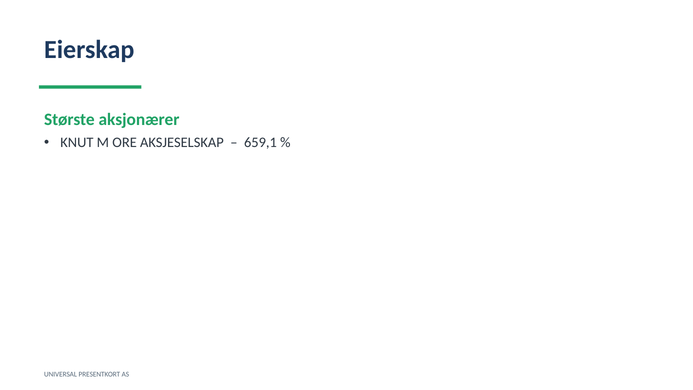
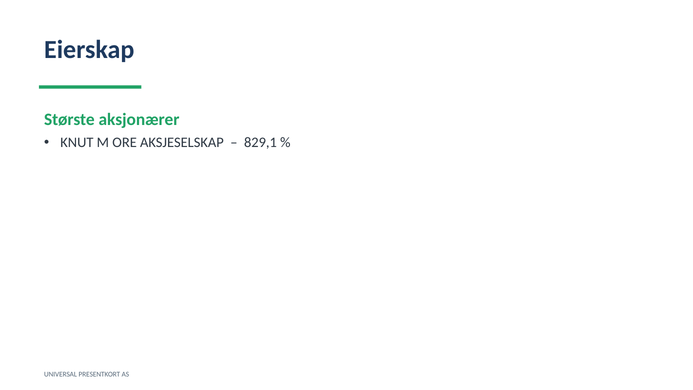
659,1: 659,1 -> 829,1
